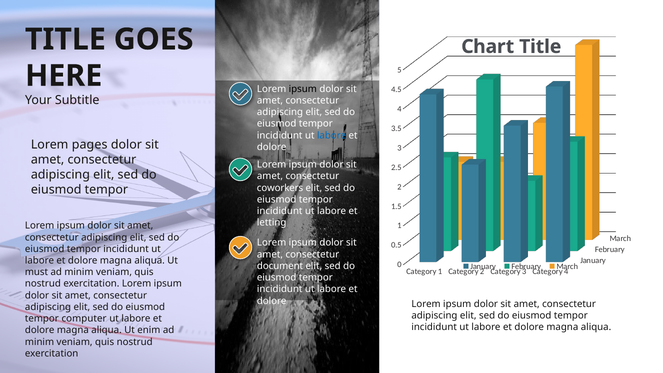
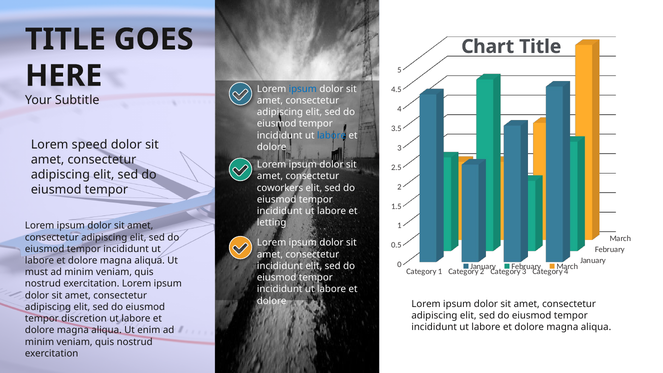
ipsum at (303, 89) colour: black -> blue
pages: pages -> speed
document at (280, 266): document -> incididunt
computer: computer -> discretion
